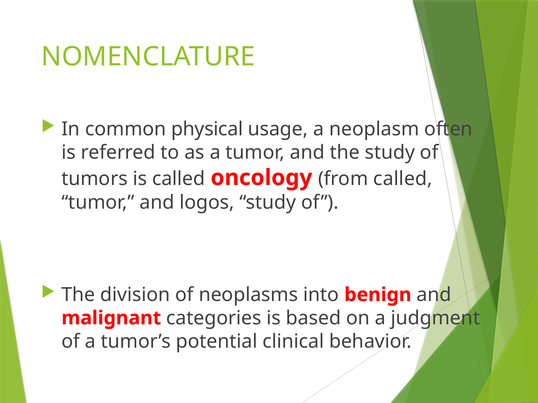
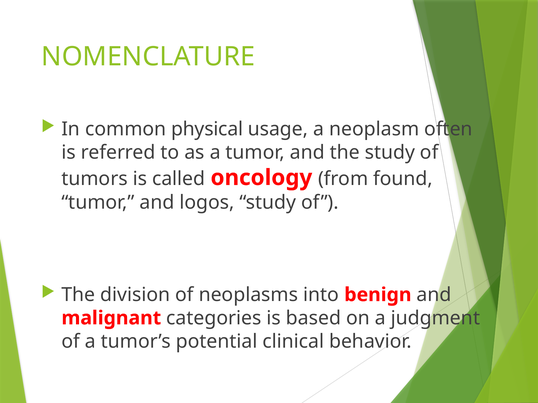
from called: called -> found
